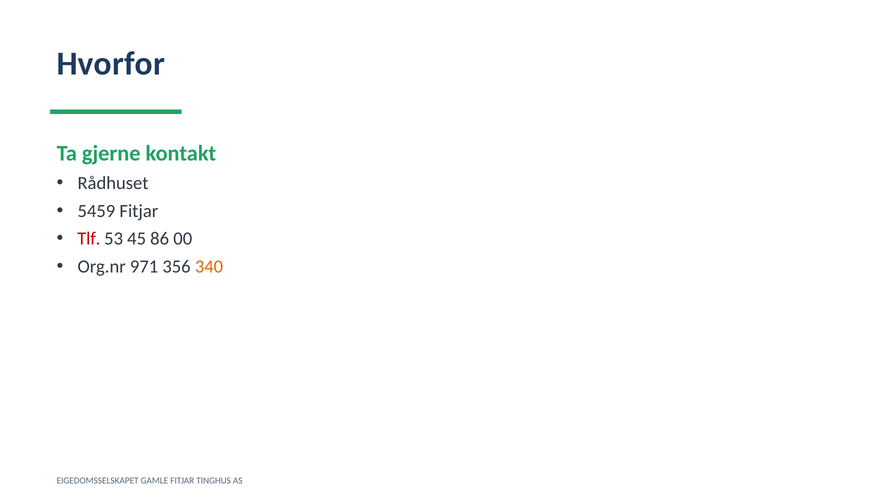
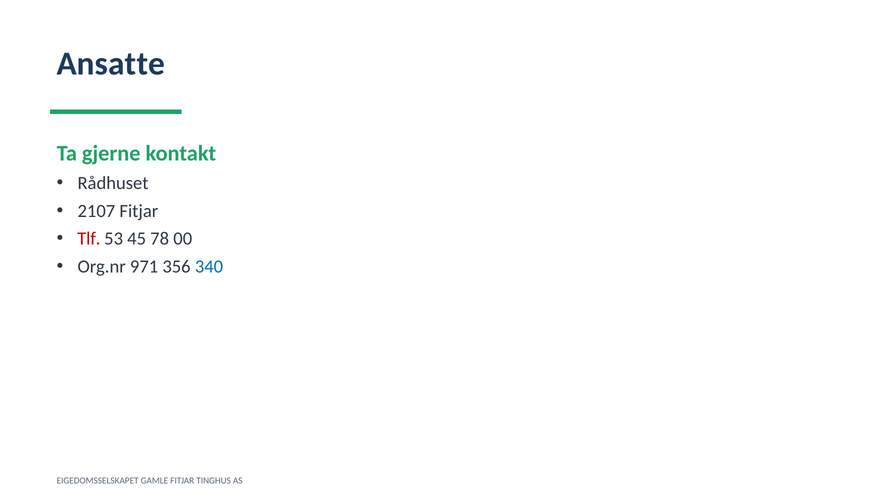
Hvorfor: Hvorfor -> Ansatte
5459: 5459 -> 2107
86: 86 -> 78
340 colour: orange -> blue
